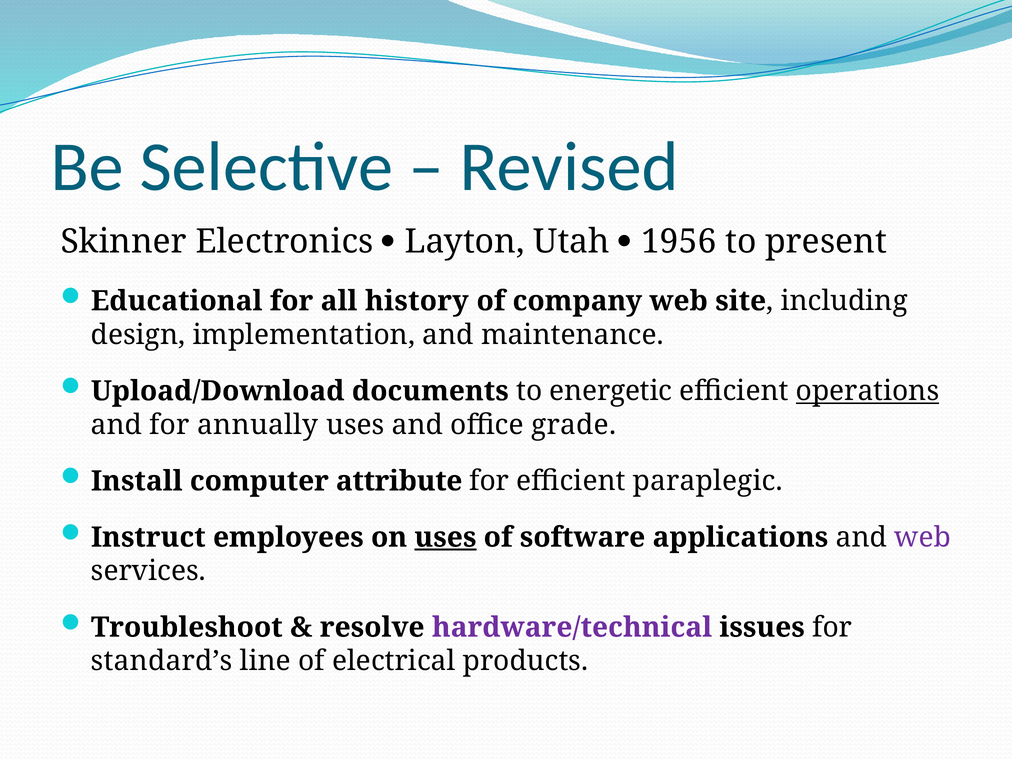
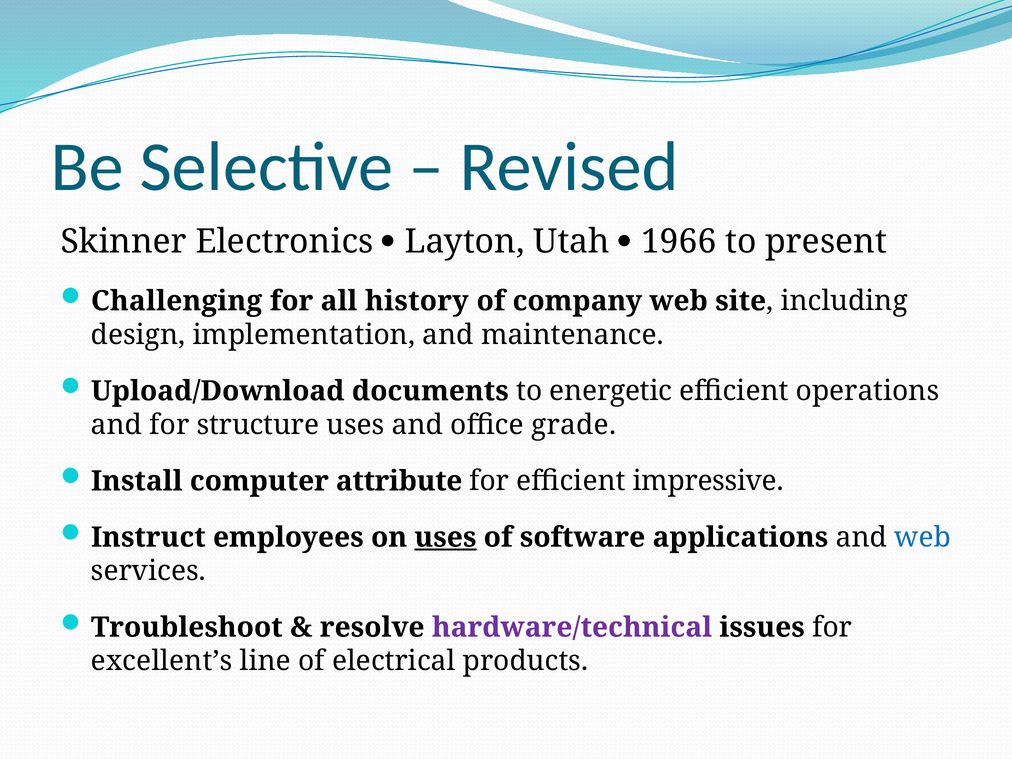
1956: 1956 -> 1966
Educational: Educational -> Challenging
operations underline: present -> none
annually: annually -> structure
paraplegic: paraplegic -> impressive
web at (923, 537) colour: purple -> blue
standard’s: standard’s -> excellent’s
